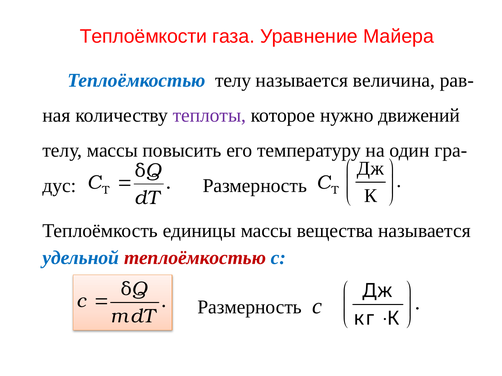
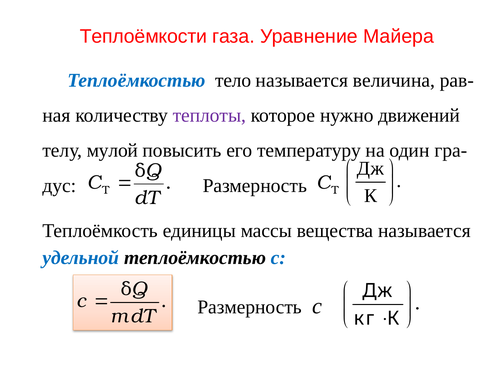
Теплоёмкостью телу: телу -> тело
телу массы: массы -> мулой
теплоёмкостью at (195, 258) colour: red -> black
